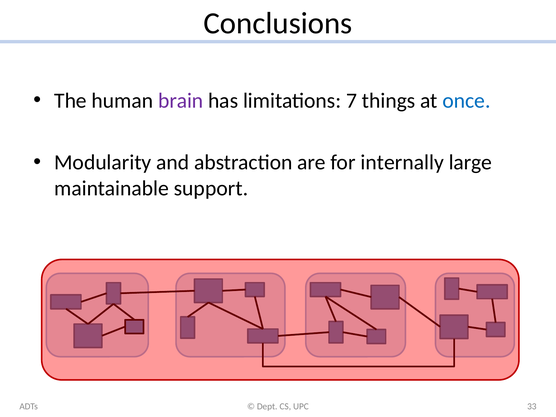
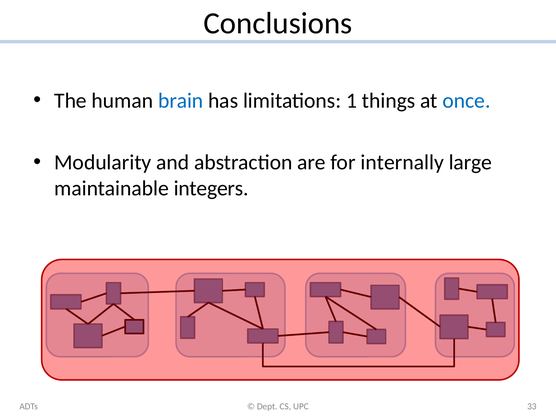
brain colour: purple -> blue
7: 7 -> 1
support: support -> integers
